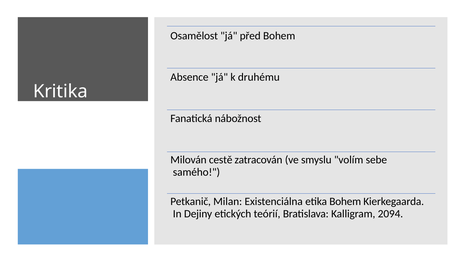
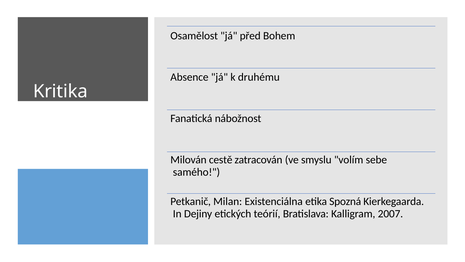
etika Bohem: Bohem -> Spozná
2094: 2094 -> 2007
